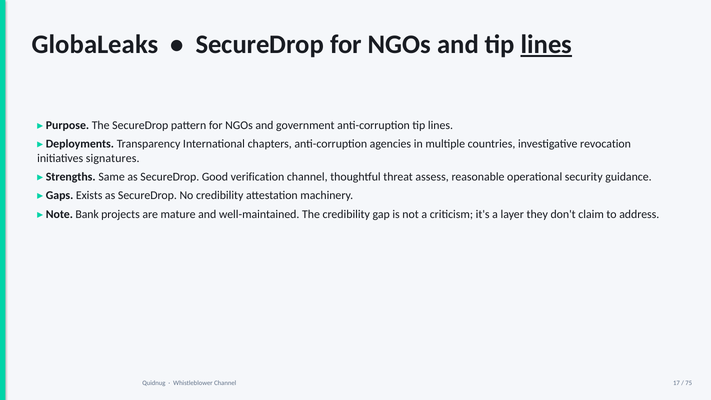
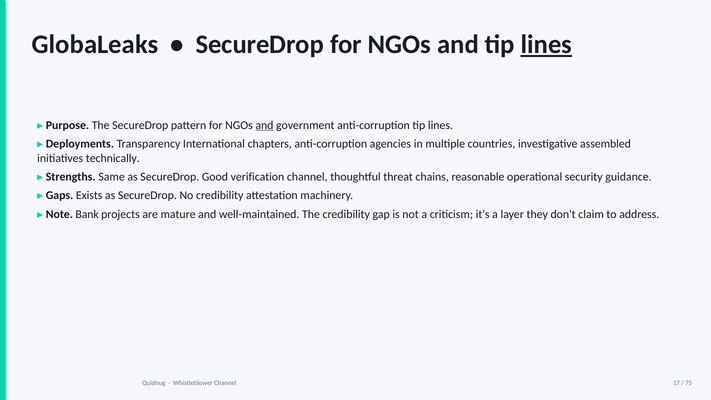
and at (264, 125) underline: none -> present
revocation: revocation -> assembled
signatures: signatures -> technically
assess: assess -> chains
